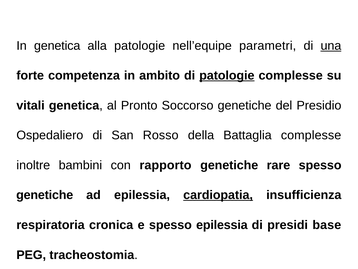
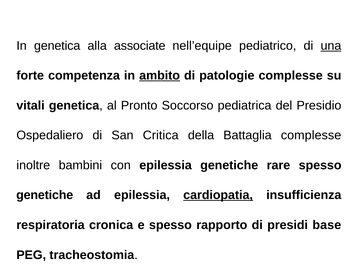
alla patologie: patologie -> associate
parametri: parametri -> pediatrico
ambito underline: none -> present
patologie at (227, 75) underline: present -> none
Soccorso genetiche: genetiche -> pediatrica
Rosso: Rosso -> Critica
con rapporto: rapporto -> epilessia
spesso epilessia: epilessia -> rapporto
